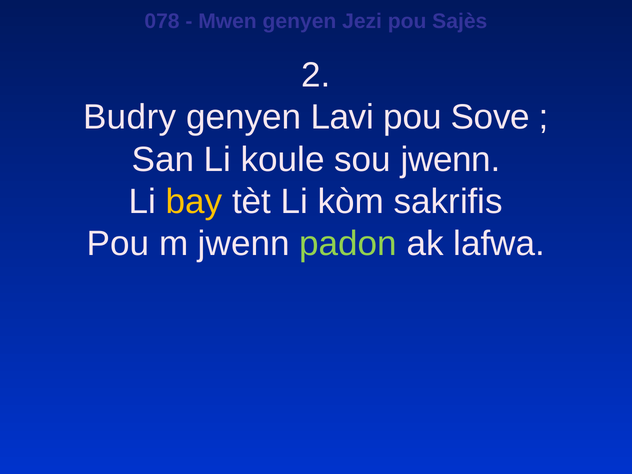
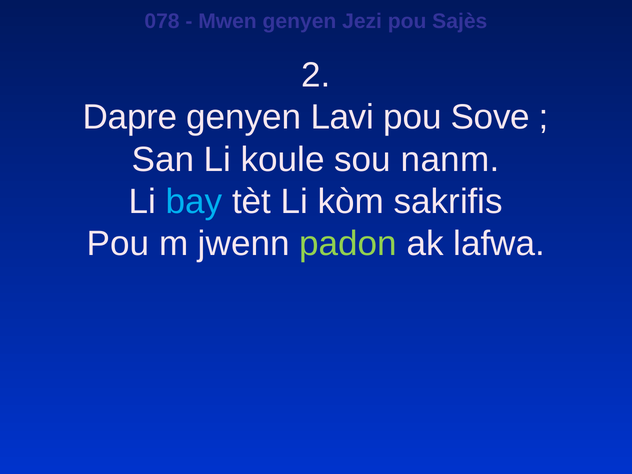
Budry: Budry -> Dapre
sou jwenn: jwenn -> nanm
bay colour: yellow -> light blue
